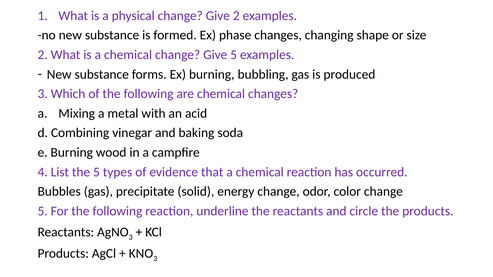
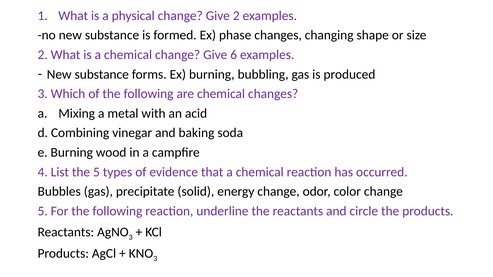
Give 5: 5 -> 6
